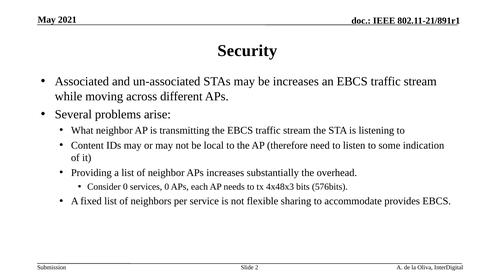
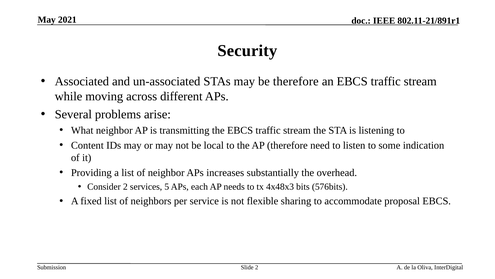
be increases: increases -> therefore
Consider 0: 0 -> 2
services 0: 0 -> 5
provides: provides -> proposal
